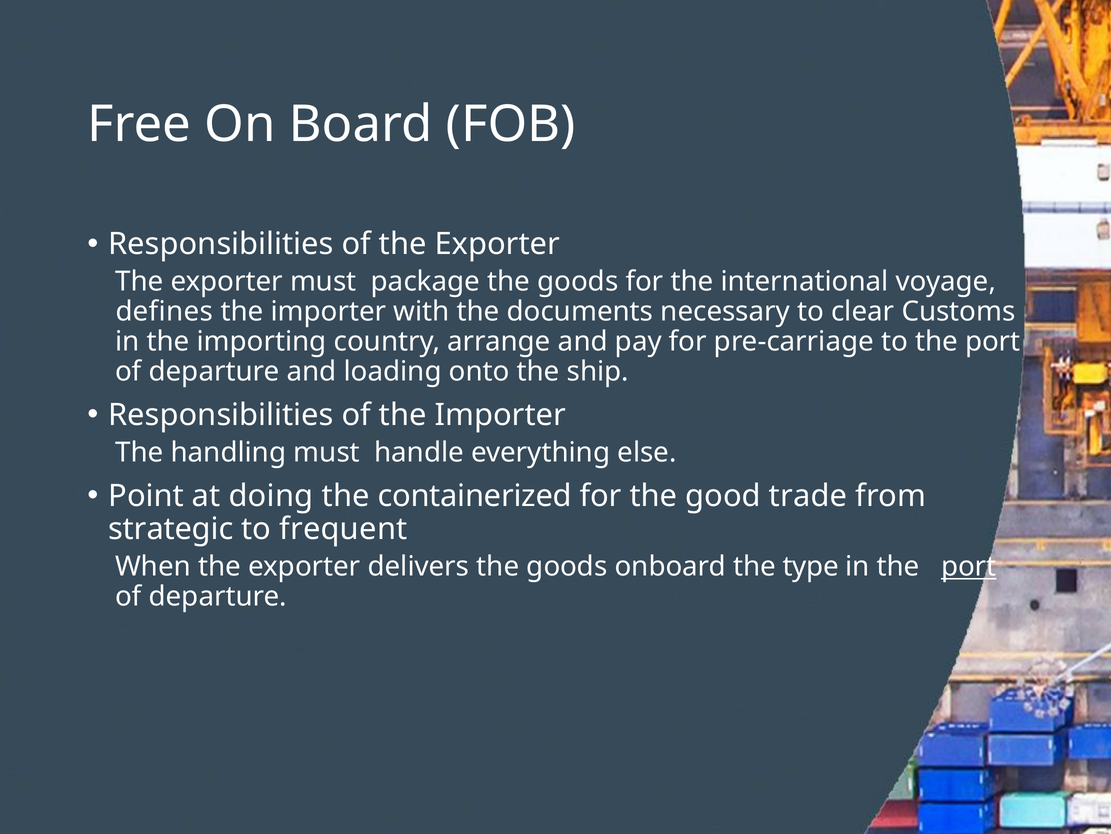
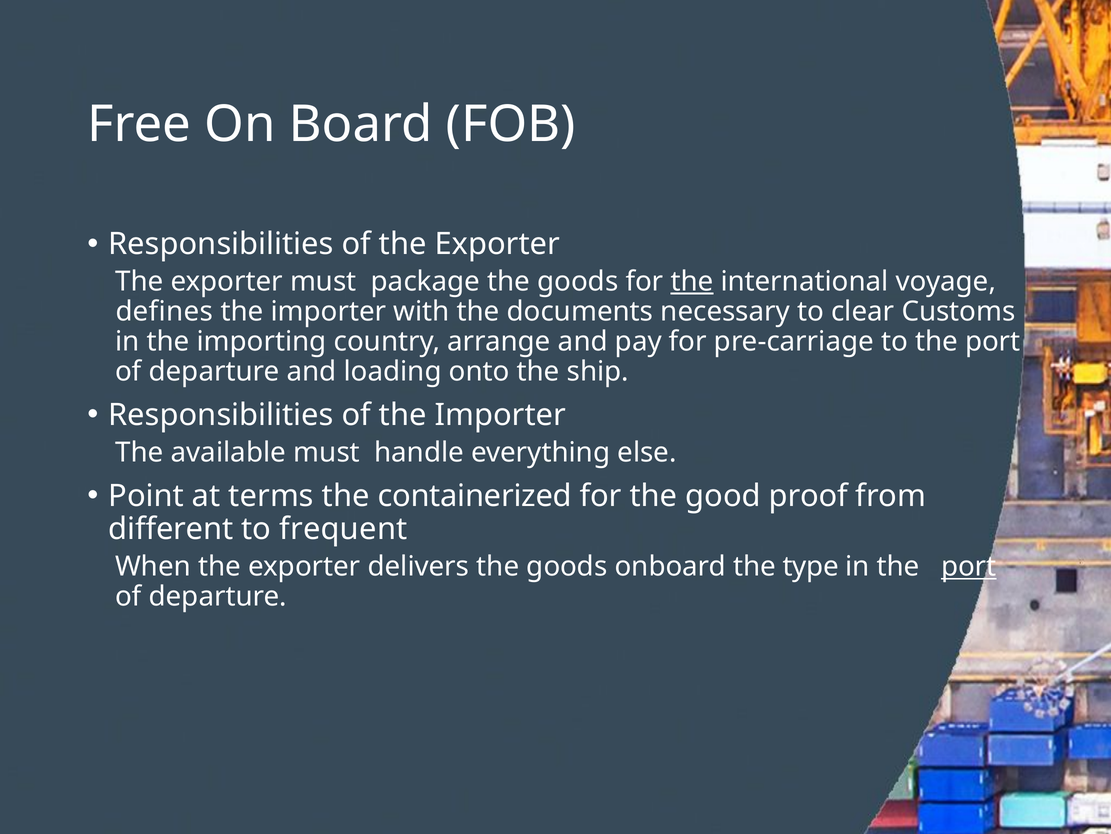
the at (692, 281) underline: none -> present
handling: handling -> available
doing: doing -> terms
trade: trade -> proof
strategic: strategic -> different
